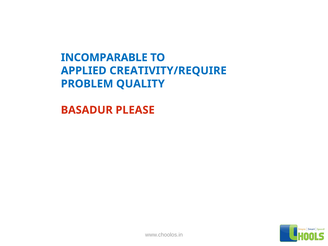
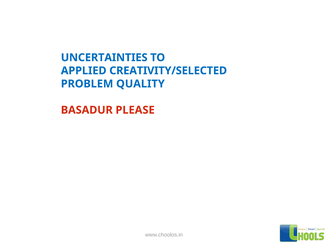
INCOMPARABLE: INCOMPARABLE -> UNCERTAINTIES
CREATIVITY/REQUIRE: CREATIVITY/REQUIRE -> CREATIVITY/SELECTED
